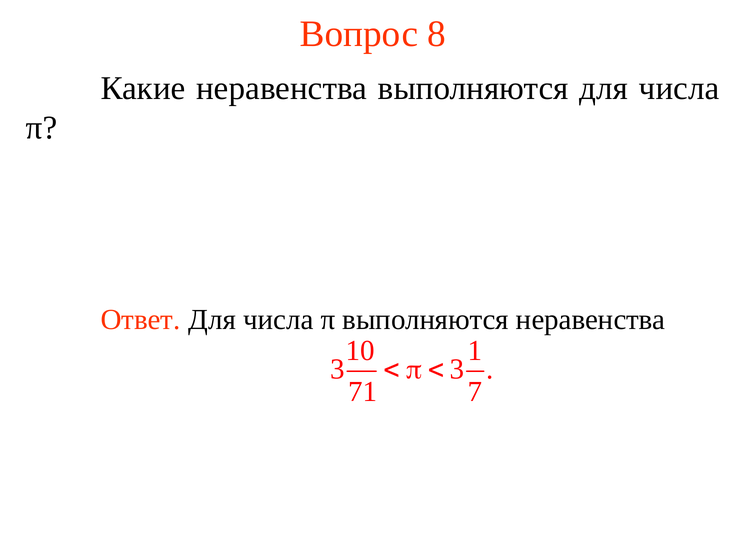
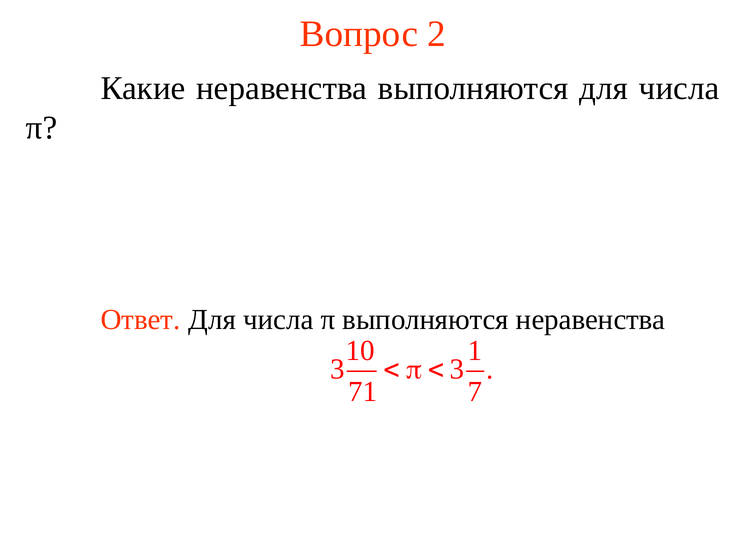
8: 8 -> 2
